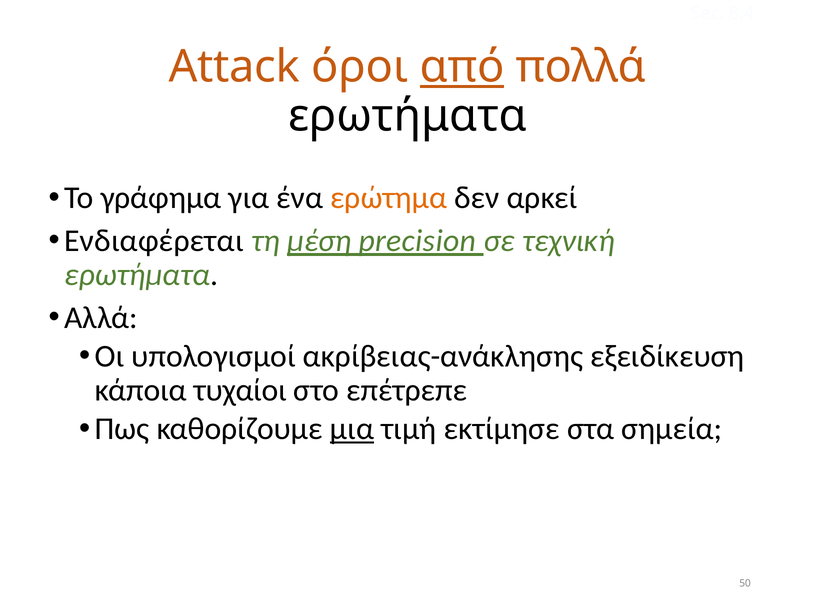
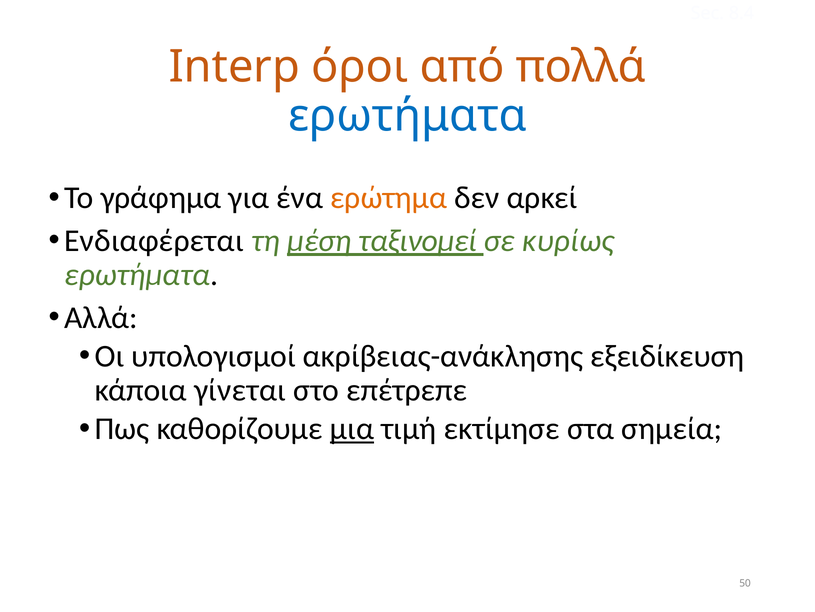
Attack: Attack -> Interp
από underline: present -> none
ερωτήματα at (408, 116) colour: black -> blue
precision: precision -> ταξινομεί
τεχνική: τεχνική -> κυρίως
τυχαίοι: τυχαίοι -> γίνεται
